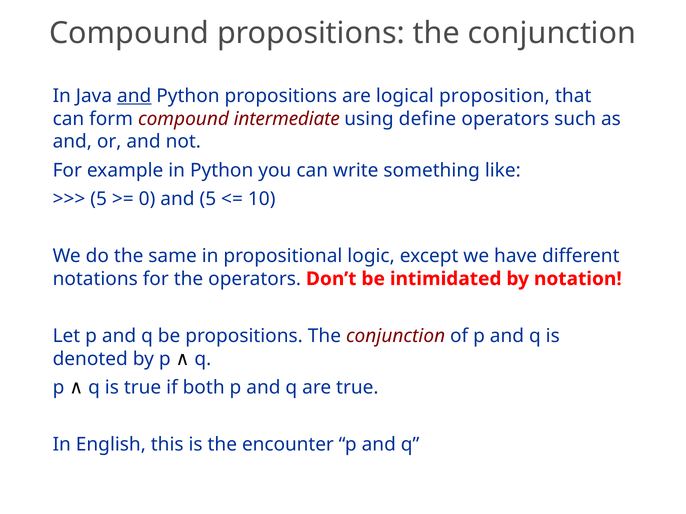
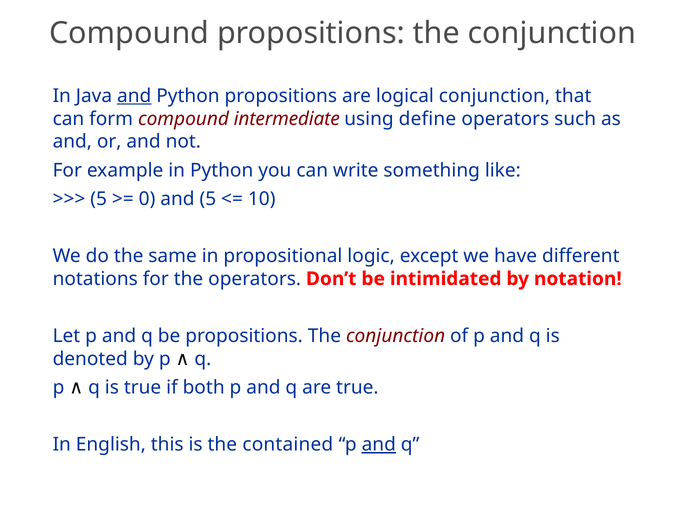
logical proposition: proposition -> conjunction
encounter: encounter -> contained
and at (379, 445) underline: none -> present
